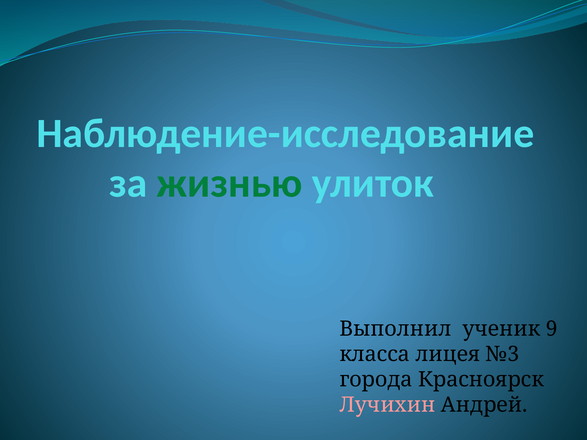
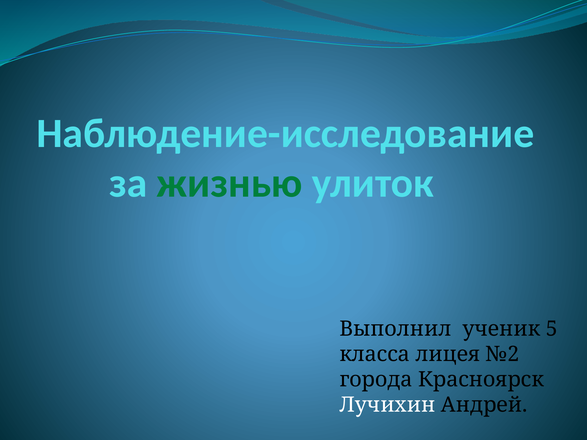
9: 9 -> 5
№3: №3 -> №2
Лучихин colour: pink -> white
